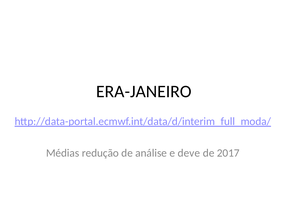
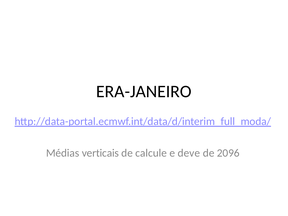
redução: redução -> verticais
análise: análise -> calcule
2017: 2017 -> 2096
